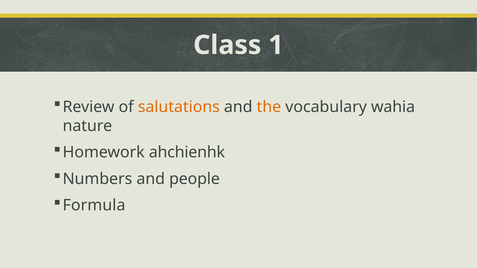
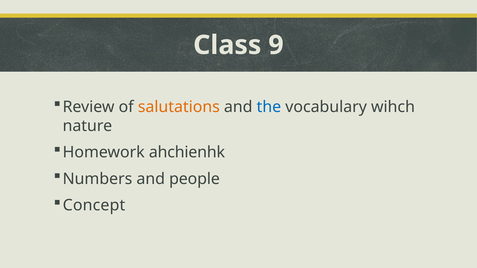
1: 1 -> 9
the colour: orange -> blue
wahia: wahia -> wihch
Formula: Formula -> Concept
